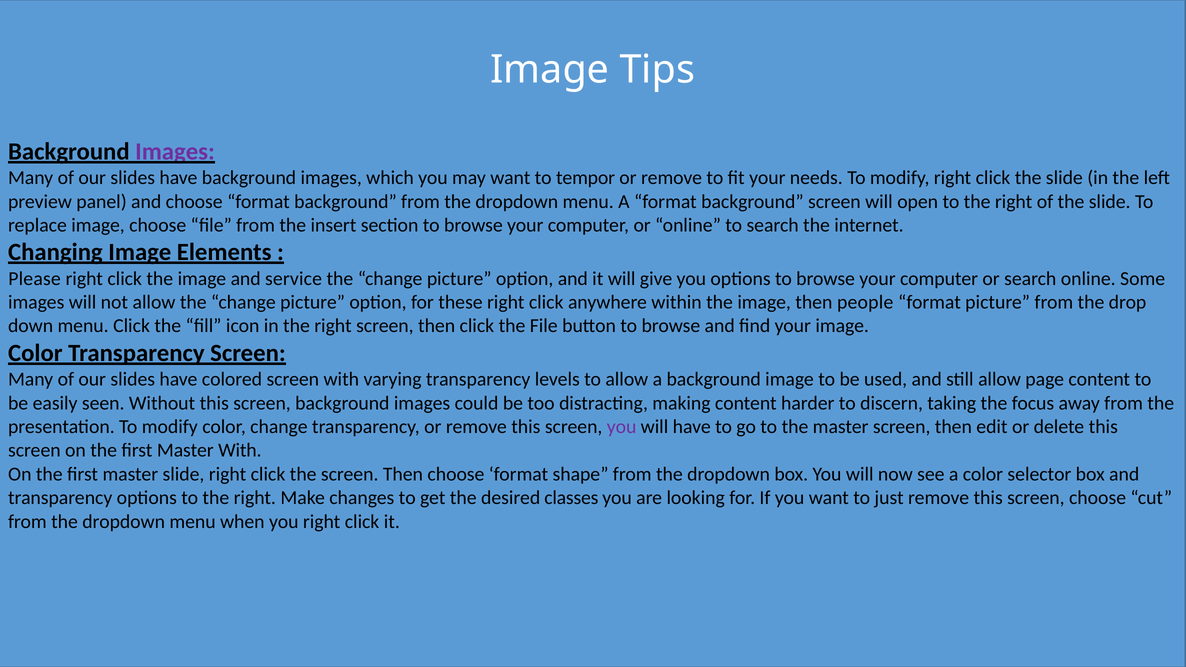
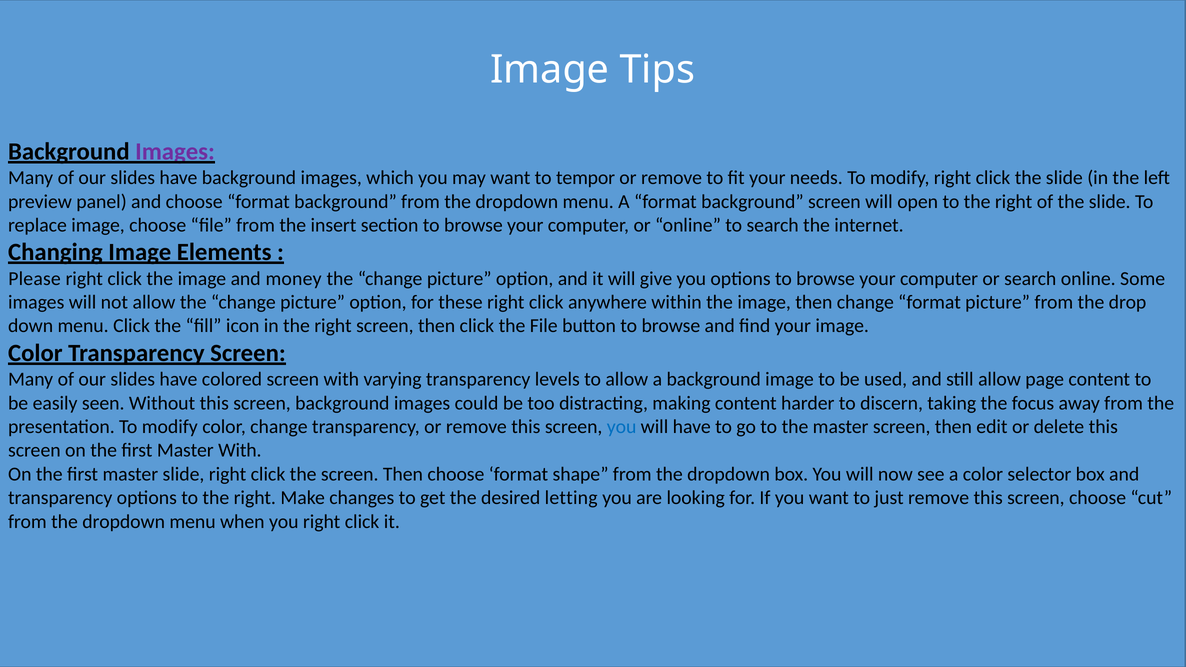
service: service -> money
then people: people -> change
you at (622, 427) colour: purple -> blue
classes: classes -> letting
